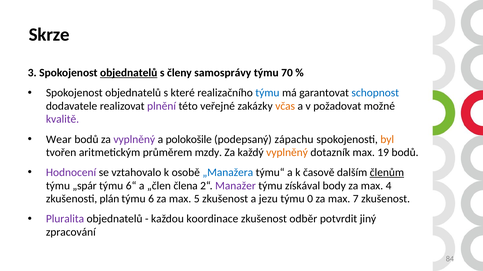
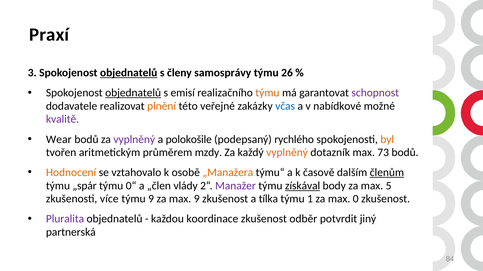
Skrze: Skrze -> Praxí
70: 70 -> 26
objednatelů at (133, 93) underline: none -> present
které: které -> emisí
týmu at (267, 93) colour: blue -> orange
schopnost colour: blue -> purple
plnění colour: purple -> orange
včas colour: orange -> blue
požadovat: požadovat -> nabídkové
zápachu: zápachu -> rychlého
19: 19 -> 73
Hodnocení colour: purple -> orange
„Manažera colour: blue -> orange
6“: 6“ -> 0“
člena: člena -> vlády
získával underline: none -> present
4: 4 -> 5
plán: plán -> více
týmu 6: 6 -> 9
max 5: 5 -> 9
jezu: jezu -> tílka
0: 0 -> 1
7: 7 -> 0
zpracování: zpracování -> partnerská
